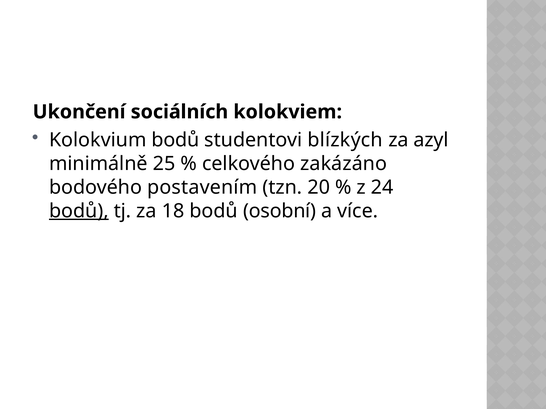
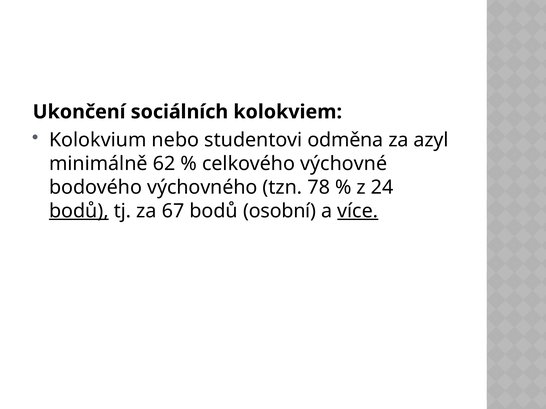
Kolokvium bodů: bodů -> nebo
blízkých: blízkých -> odměna
25: 25 -> 62
zakázáno: zakázáno -> výchovné
postavením: postavením -> výchovného
20: 20 -> 78
18: 18 -> 67
více underline: none -> present
